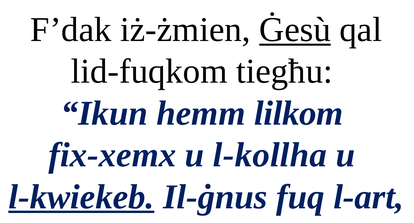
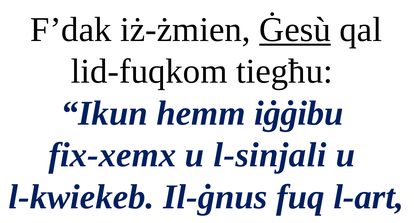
lilkom: lilkom -> iġġibu
l-kollha: l-kollha -> l-sinjali
l-kwiekeb underline: present -> none
